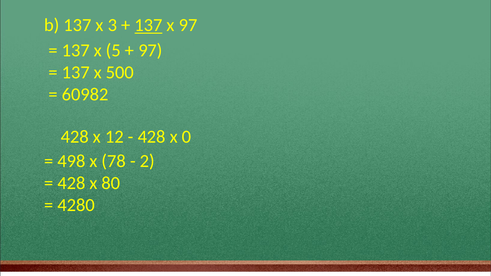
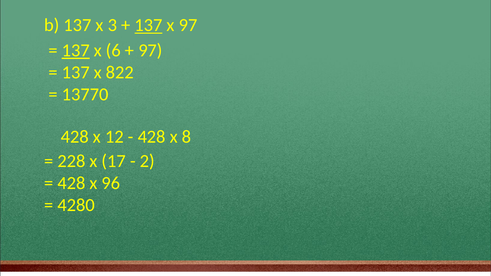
137 at (76, 50) underline: none -> present
5: 5 -> 6
500: 500 -> 822
60982: 60982 -> 13770
0: 0 -> 8
498: 498 -> 228
78: 78 -> 17
80: 80 -> 96
